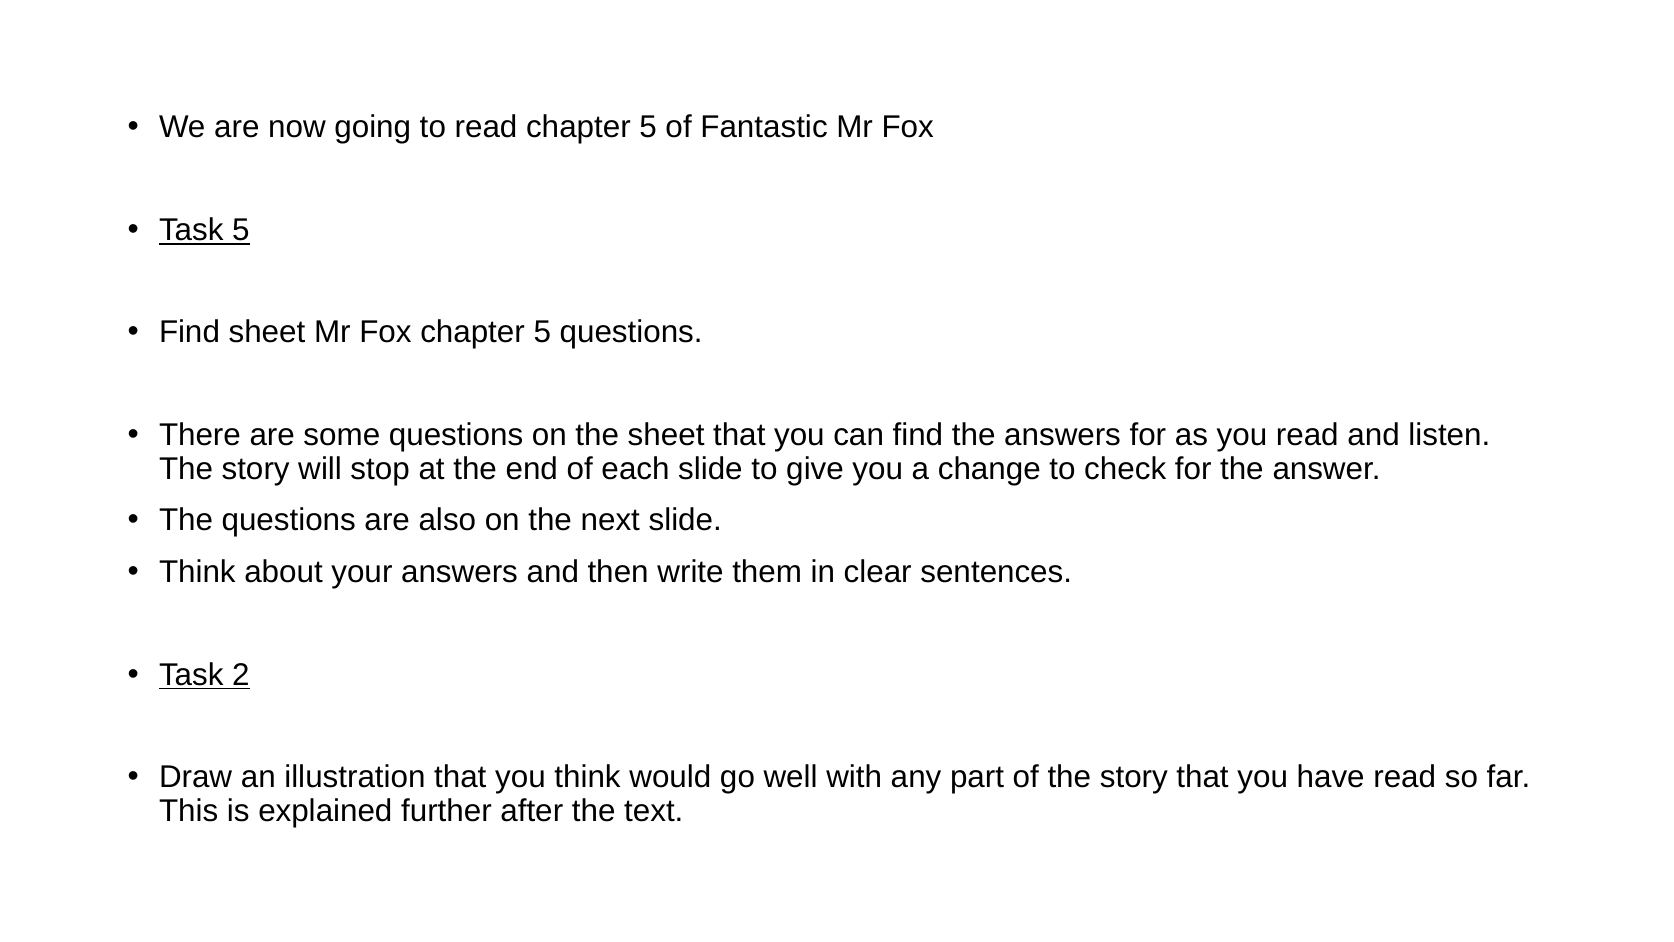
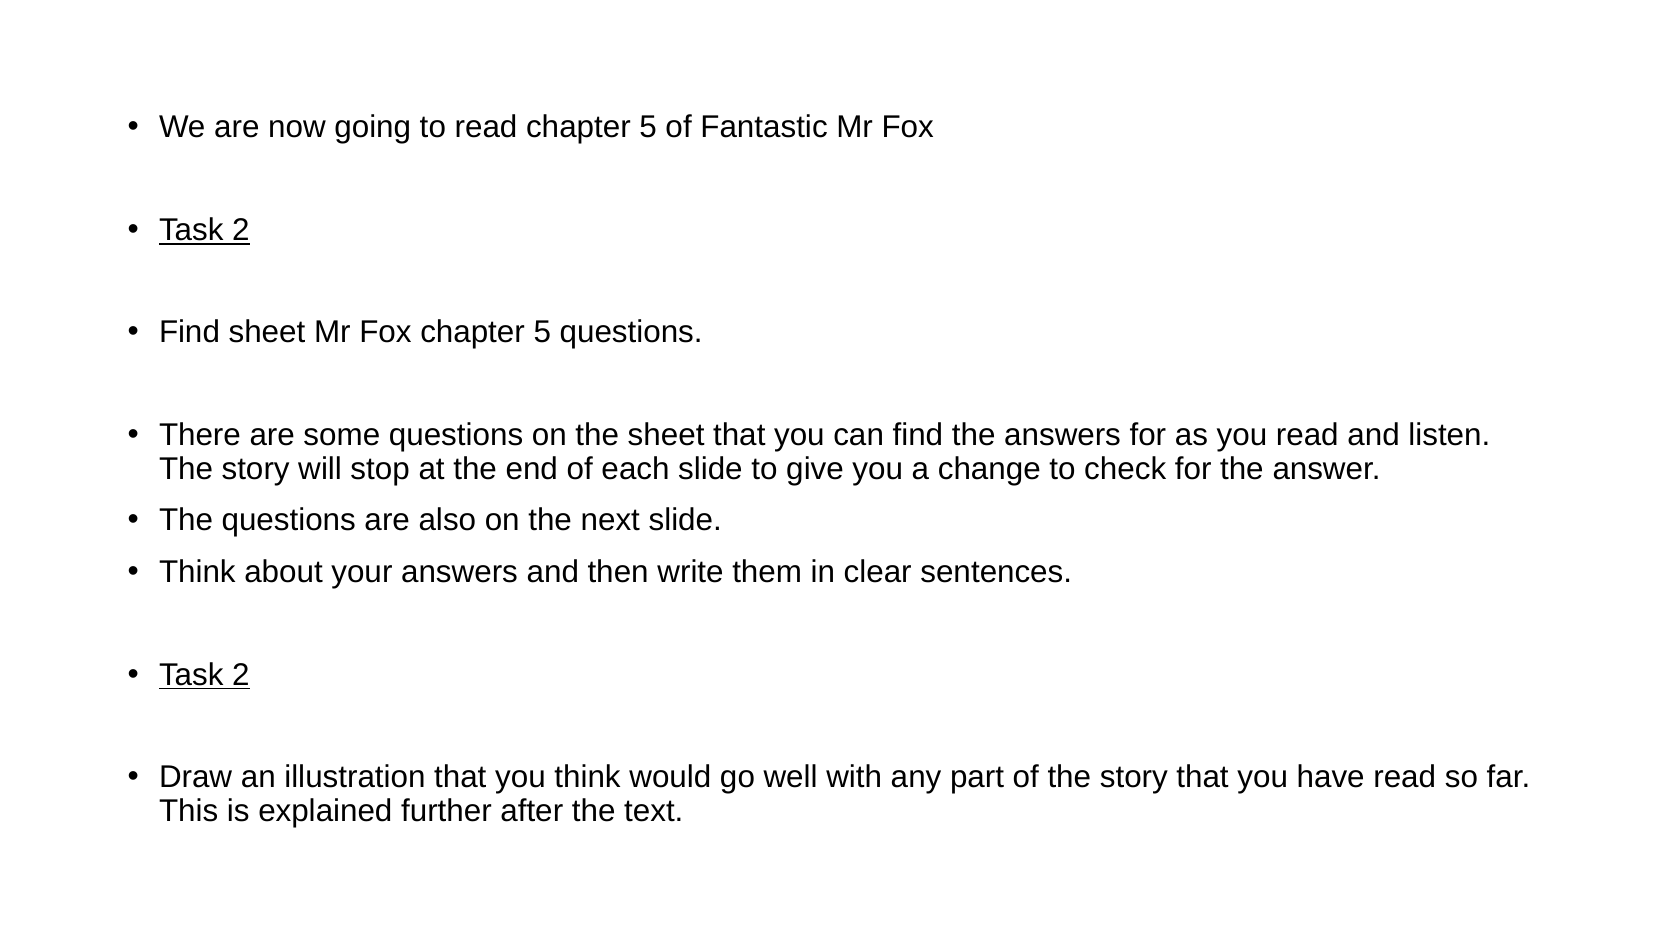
5 at (241, 230): 5 -> 2
